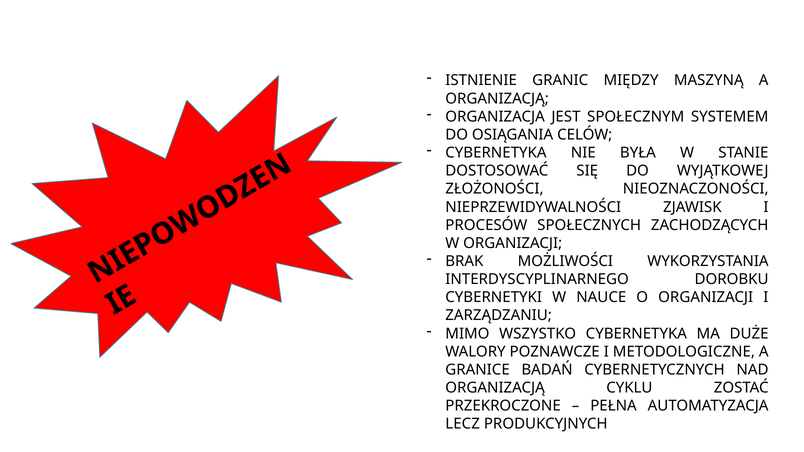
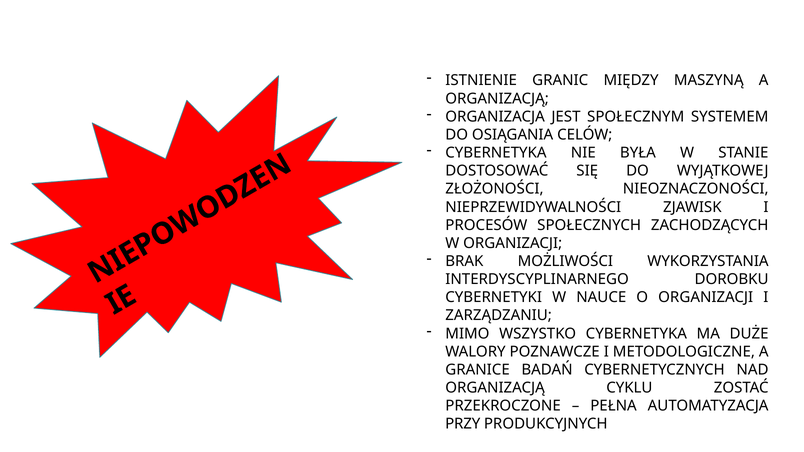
LECZ: LECZ -> PRZY
